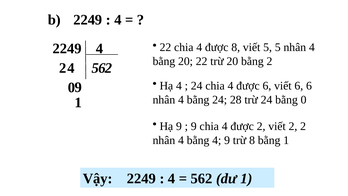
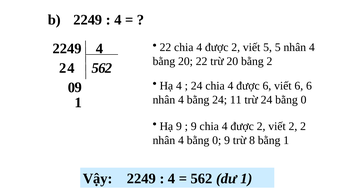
8 at (236, 47): 8 -> 2
28: 28 -> 11
4 bằng 4: 4 -> 0
